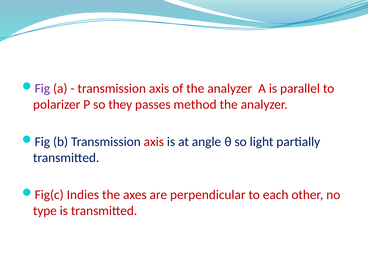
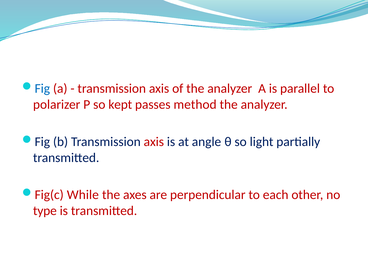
Fig at (42, 89) colour: purple -> blue
they: they -> kept
Indies: Indies -> While
